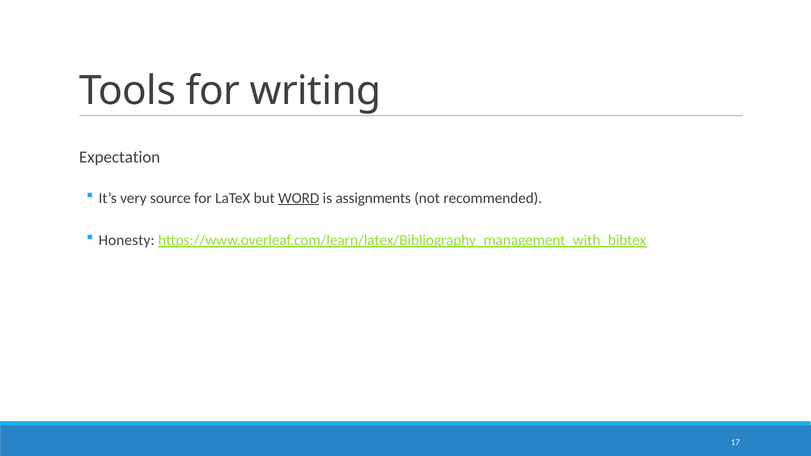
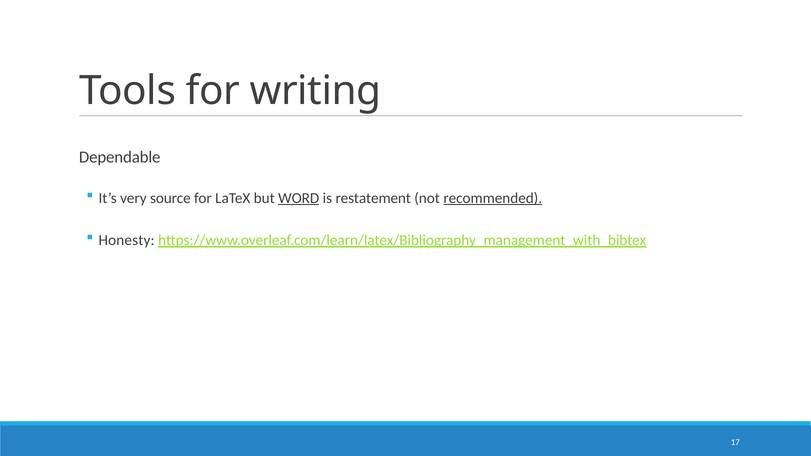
Expectation: Expectation -> Dependable
assignments: assignments -> restatement
recommended underline: none -> present
